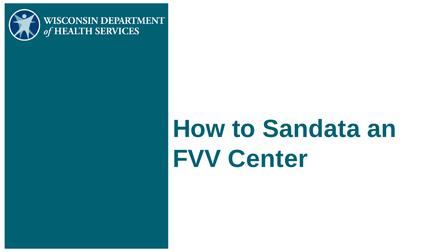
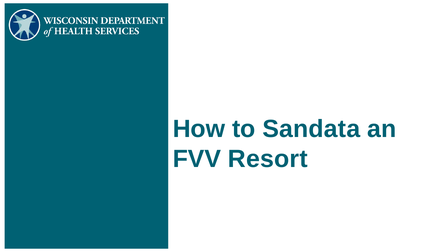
Center: Center -> Resort
